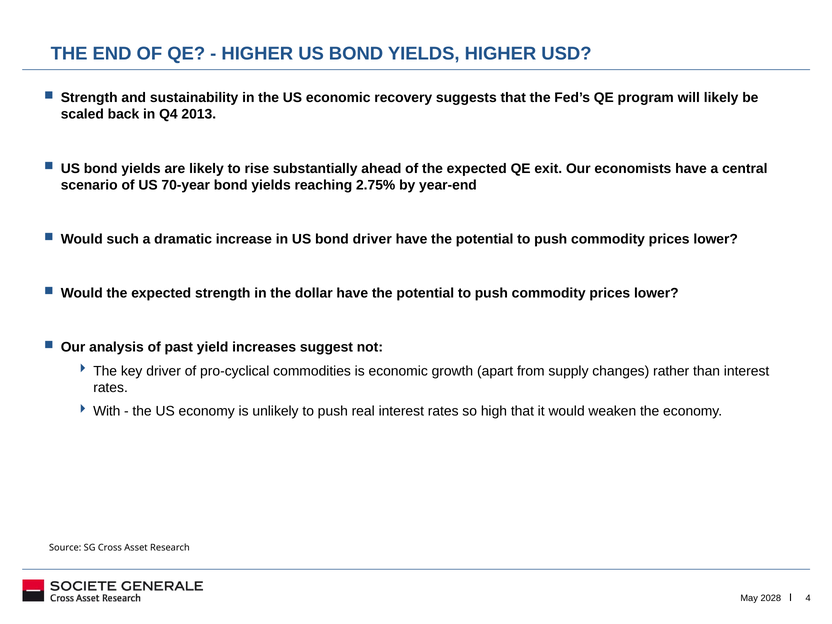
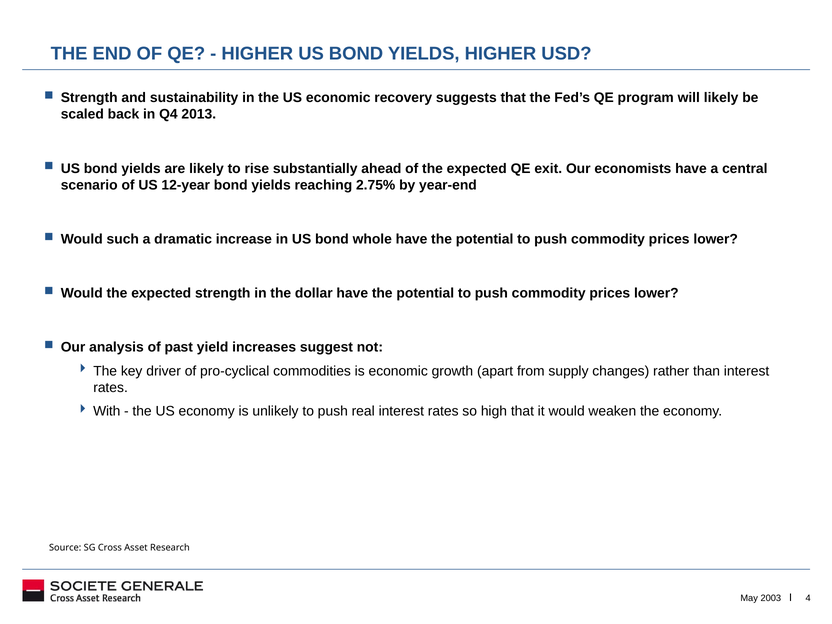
70-year: 70-year -> 12-year
bond driver: driver -> whole
2028: 2028 -> 2003
